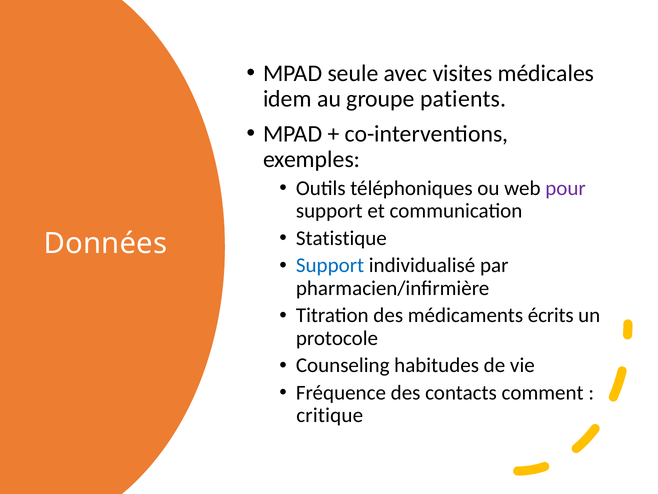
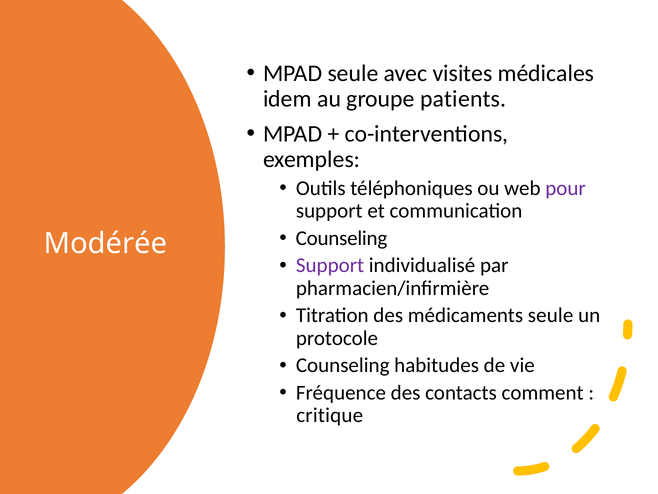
Statistique at (341, 238): Statistique -> Counseling
Données: Données -> Modérée
Support at (330, 265) colour: blue -> purple
médicaments écrits: écrits -> seule
